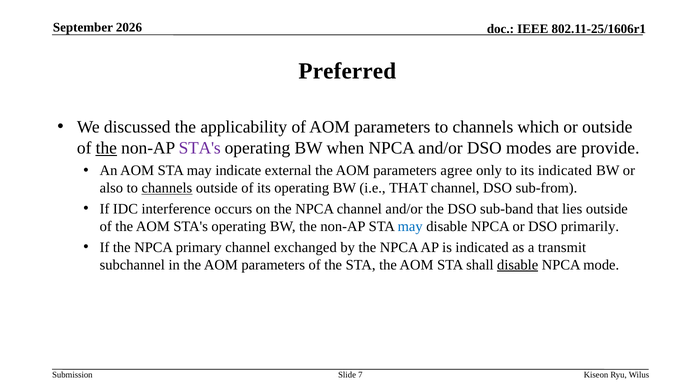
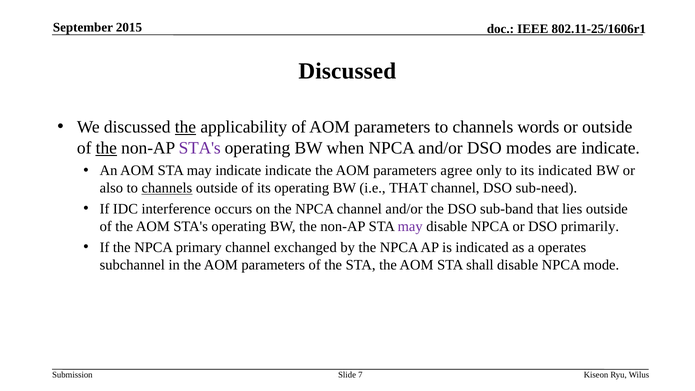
2026: 2026 -> 2015
Preferred at (347, 71): Preferred -> Discussed
the at (185, 127) underline: none -> present
which: which -> words
are provide: provide -> indicate
indicate external: external -> indicate
sub-from: sub-from -> sub-need
may at (410, 226) colour: blue -> purple
transmit: transmit -> operates
disable at (518, 265) underline: present -> none
